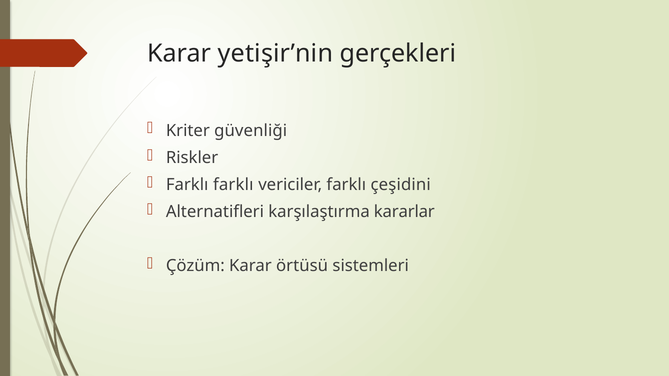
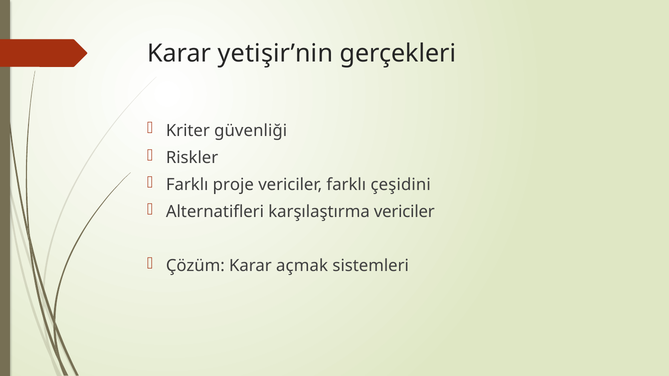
Farklı farklı: farklı -> proje
karşılaştırma kararlar: kararlar -> vericiler
örtüsü: örtüsü -> açmak
